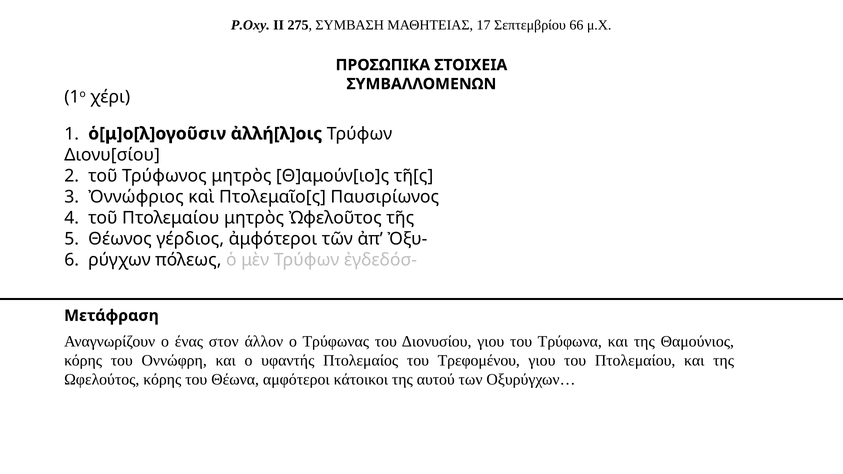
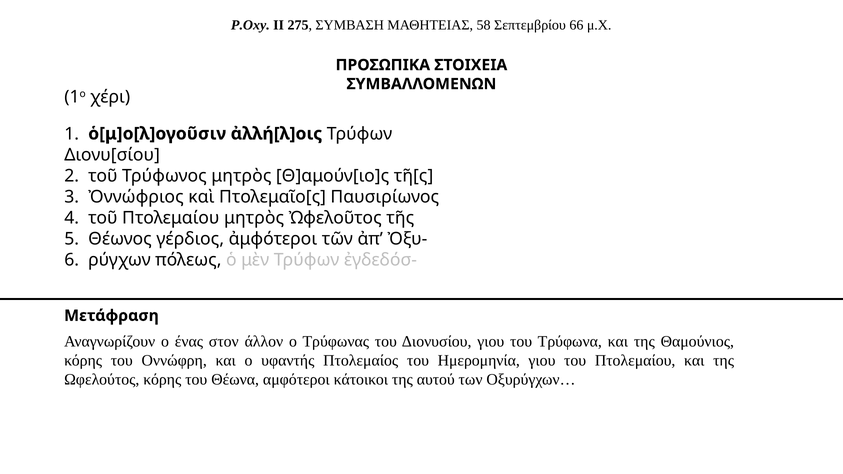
17: 17 -> 58
Τρεφομένου: Τρεφομένου -> Ημερομηνία
